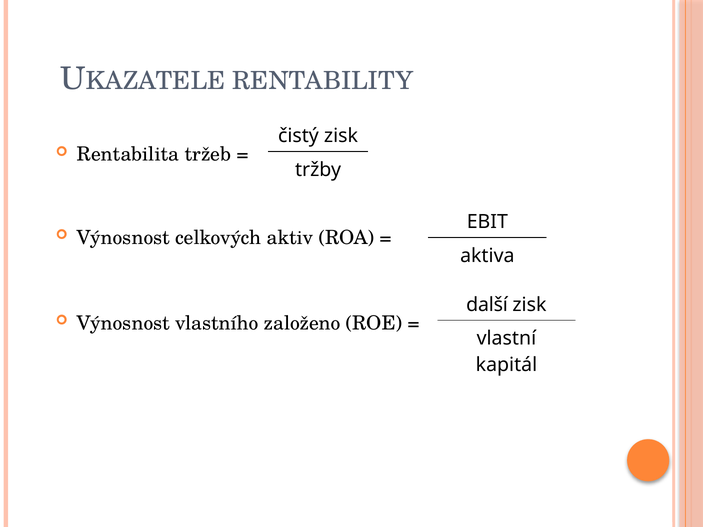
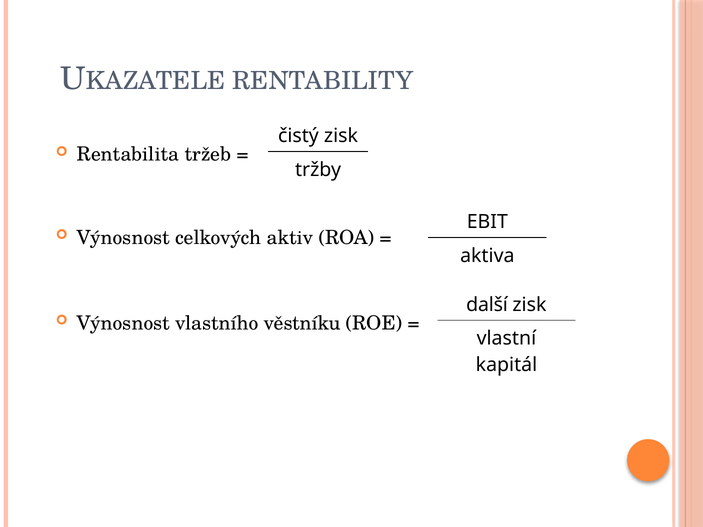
založeno: založeno -> věstníku
